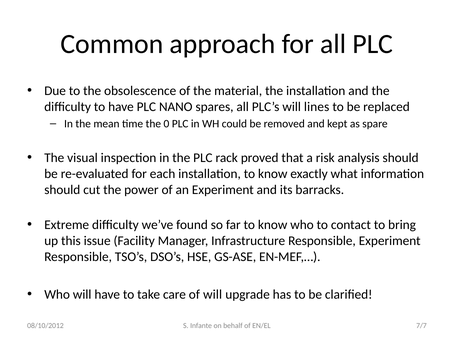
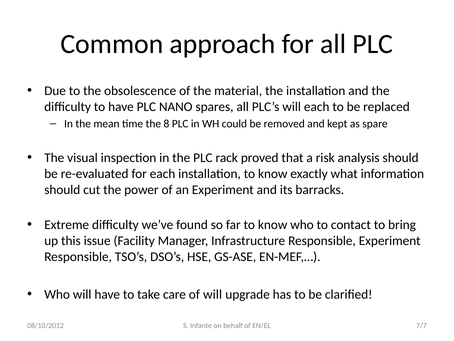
will lines: lines -> each
0: 0 -> 8
